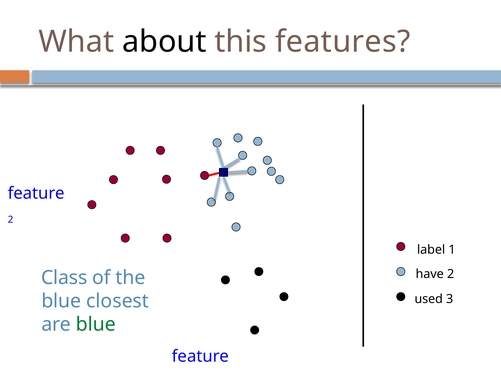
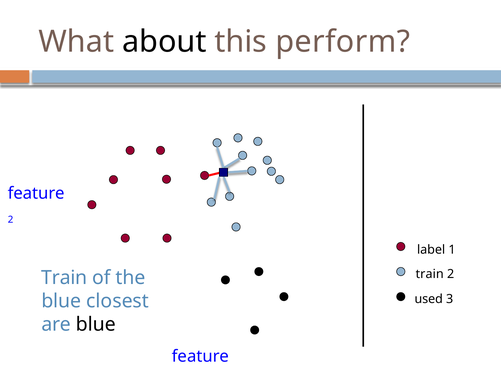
features: features -> perform
have at (430, 274): have -> train
Class at (64, 277): Class -> Train
blue at (96, 324) colour: green -> black
